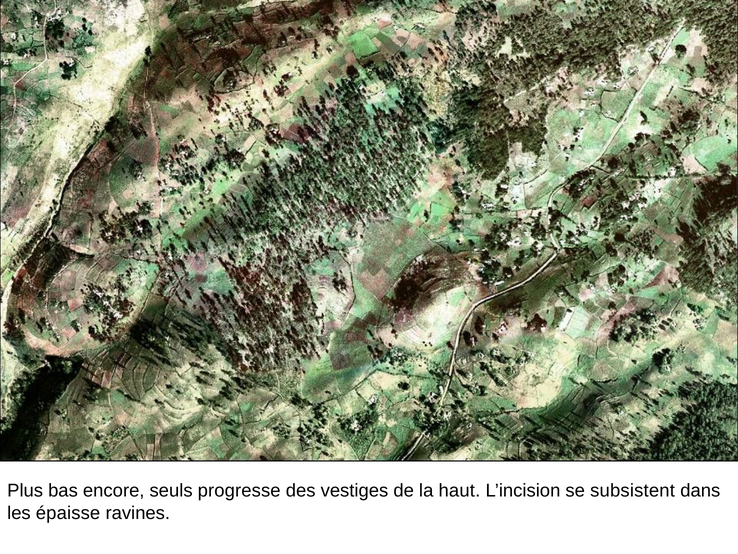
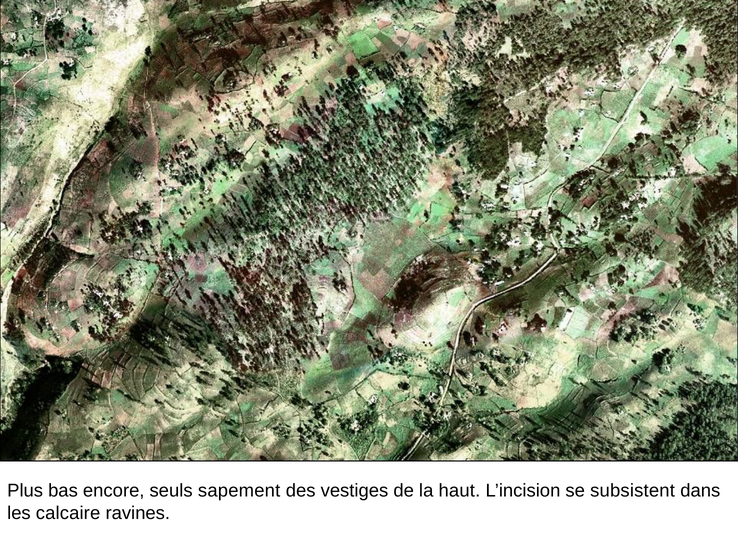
progresse: progresse -> sapement
épaisse: épaisse -> calcaire
